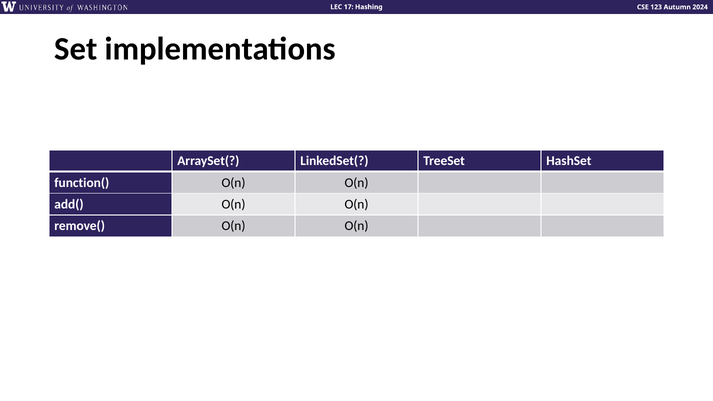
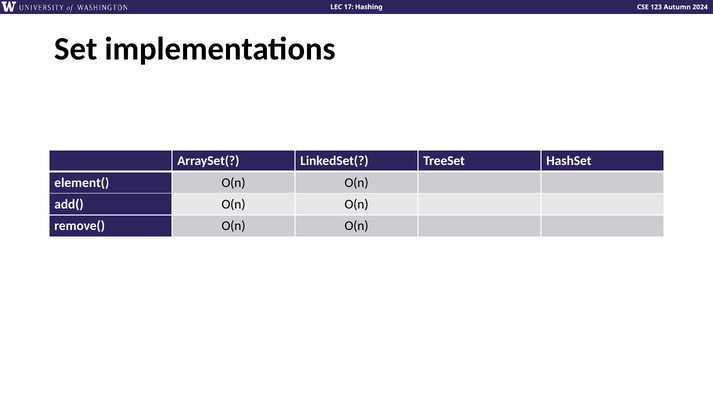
function(: function( -> element(
